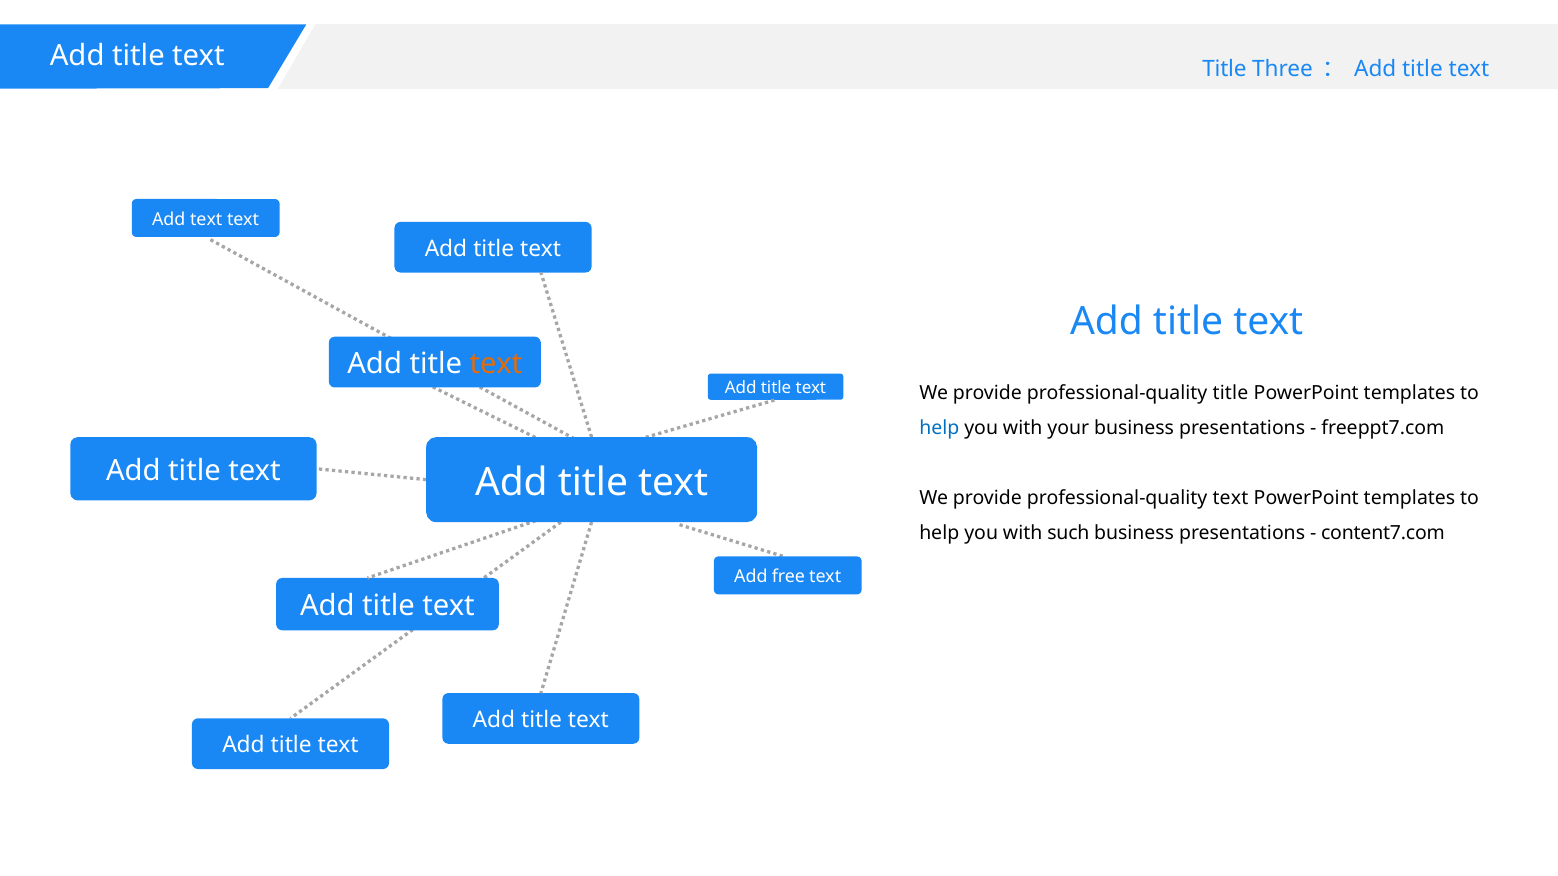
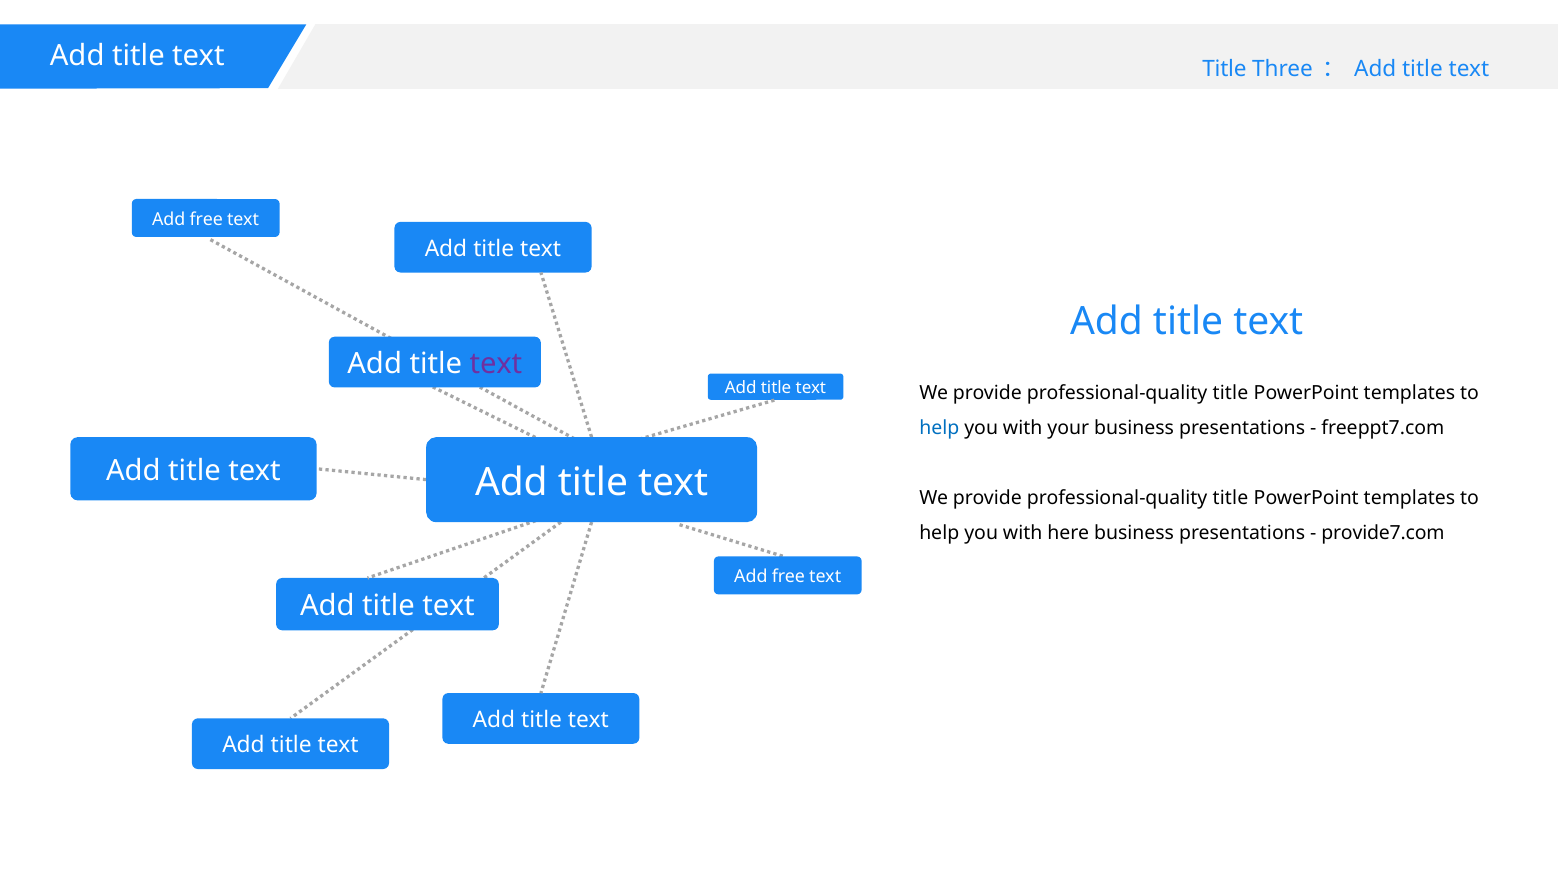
text at (206, 219): text -> free
text at (496, 364) colour: orange -> purple
text at (1230, 498): text -> title
such: such -> here
content7.com: content7.com -> provide7.com
